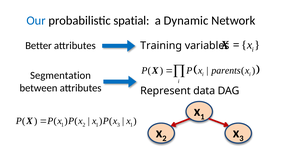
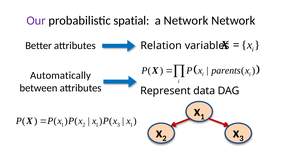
Our colour: blue -> purple
a Dynamic: Dynamic -> Network
Training: Training -> Relation
Segmentation: Segmentation -> Automatically
